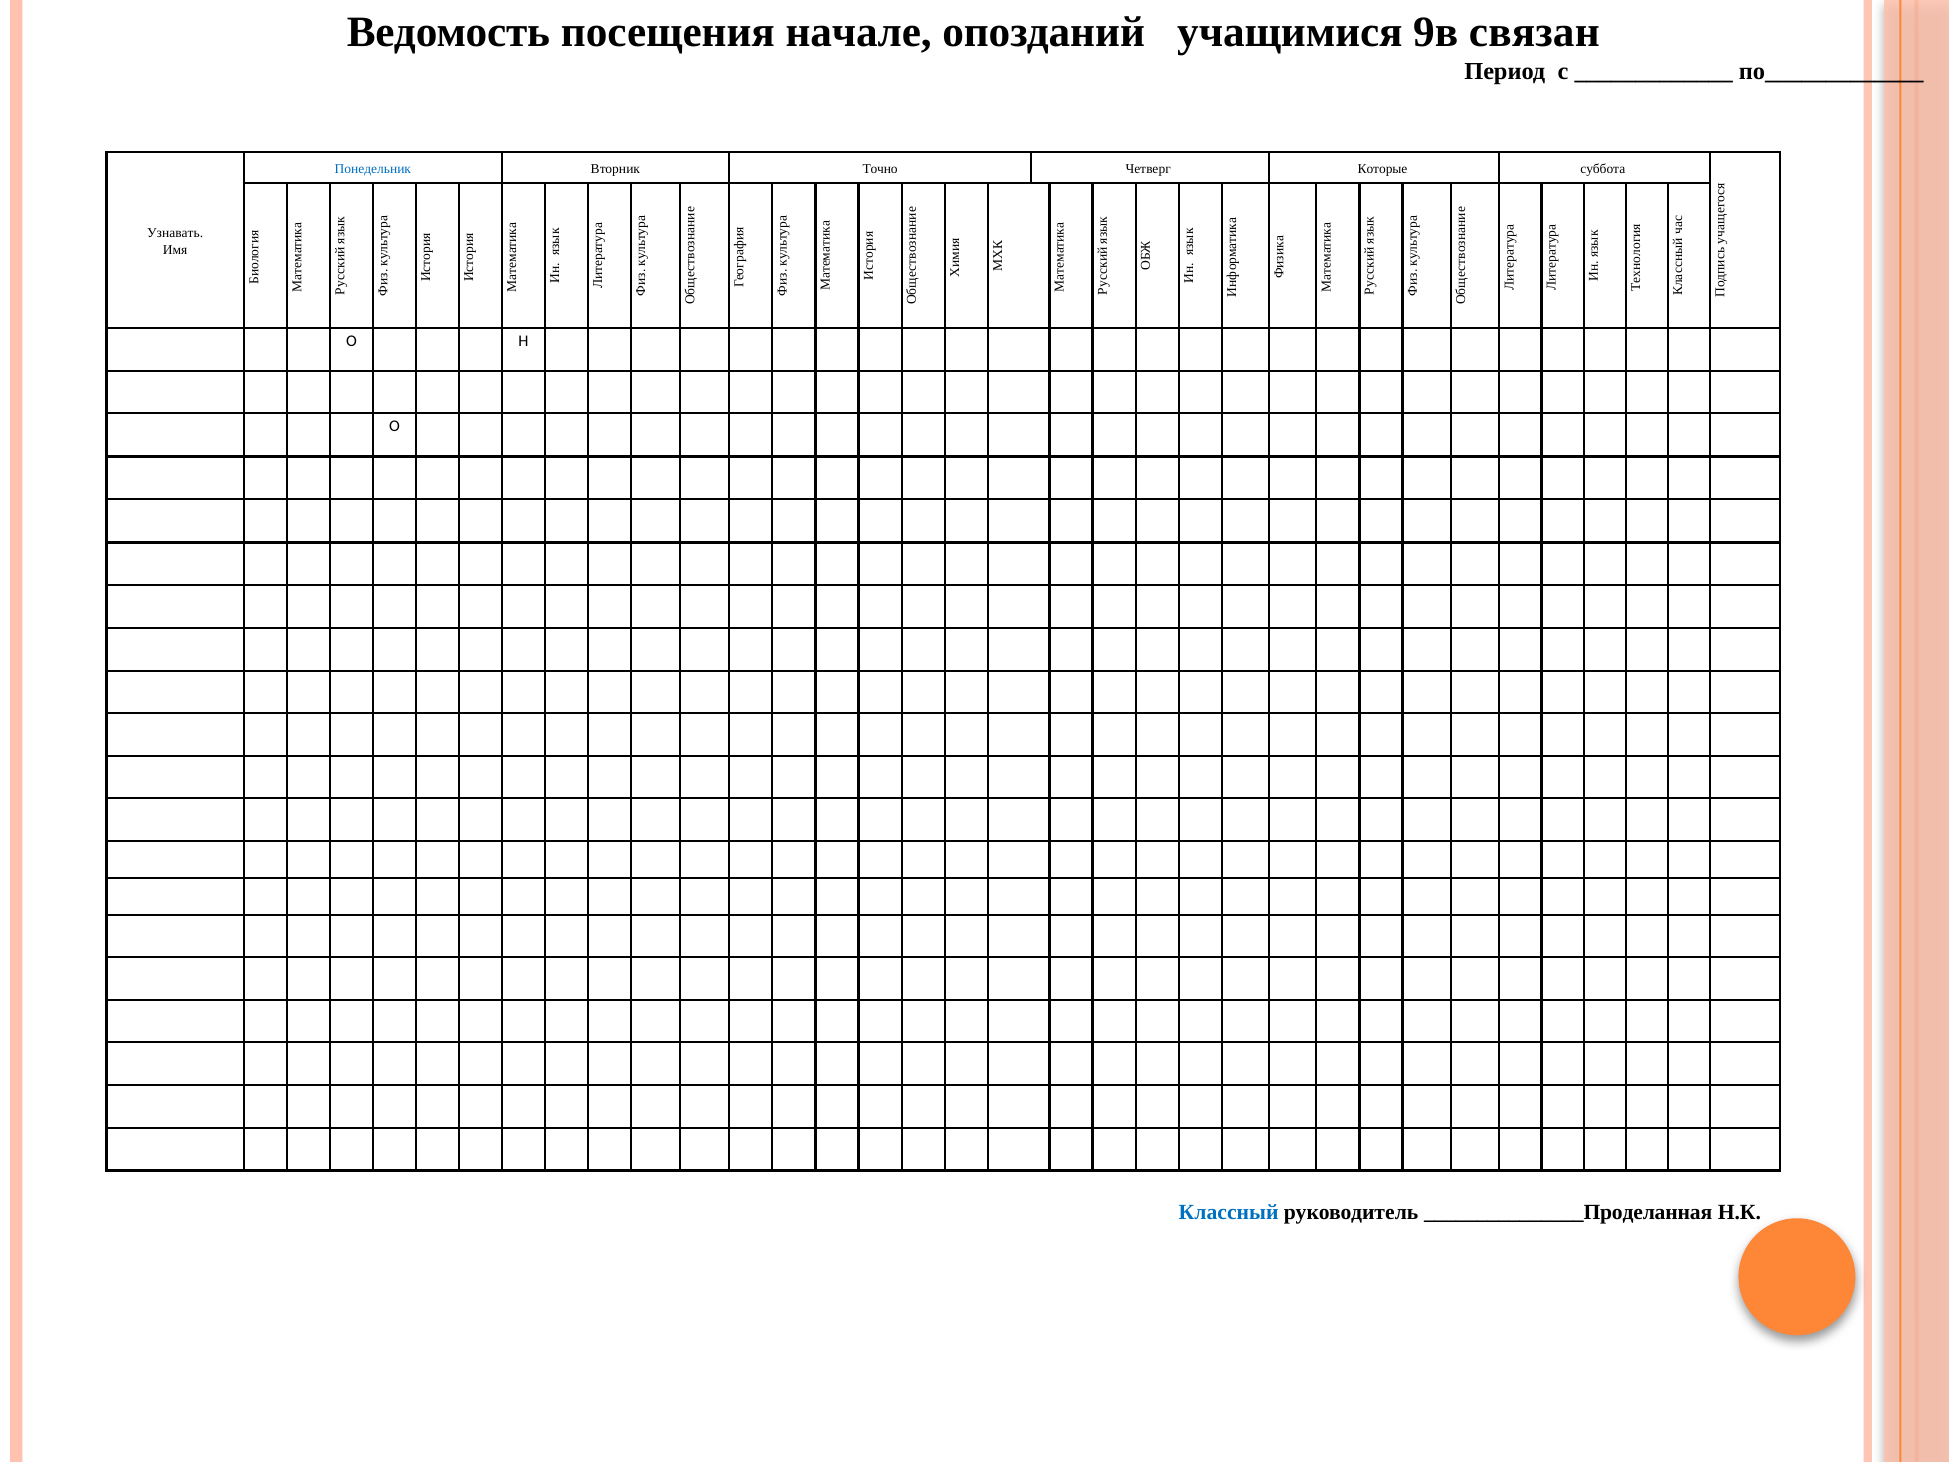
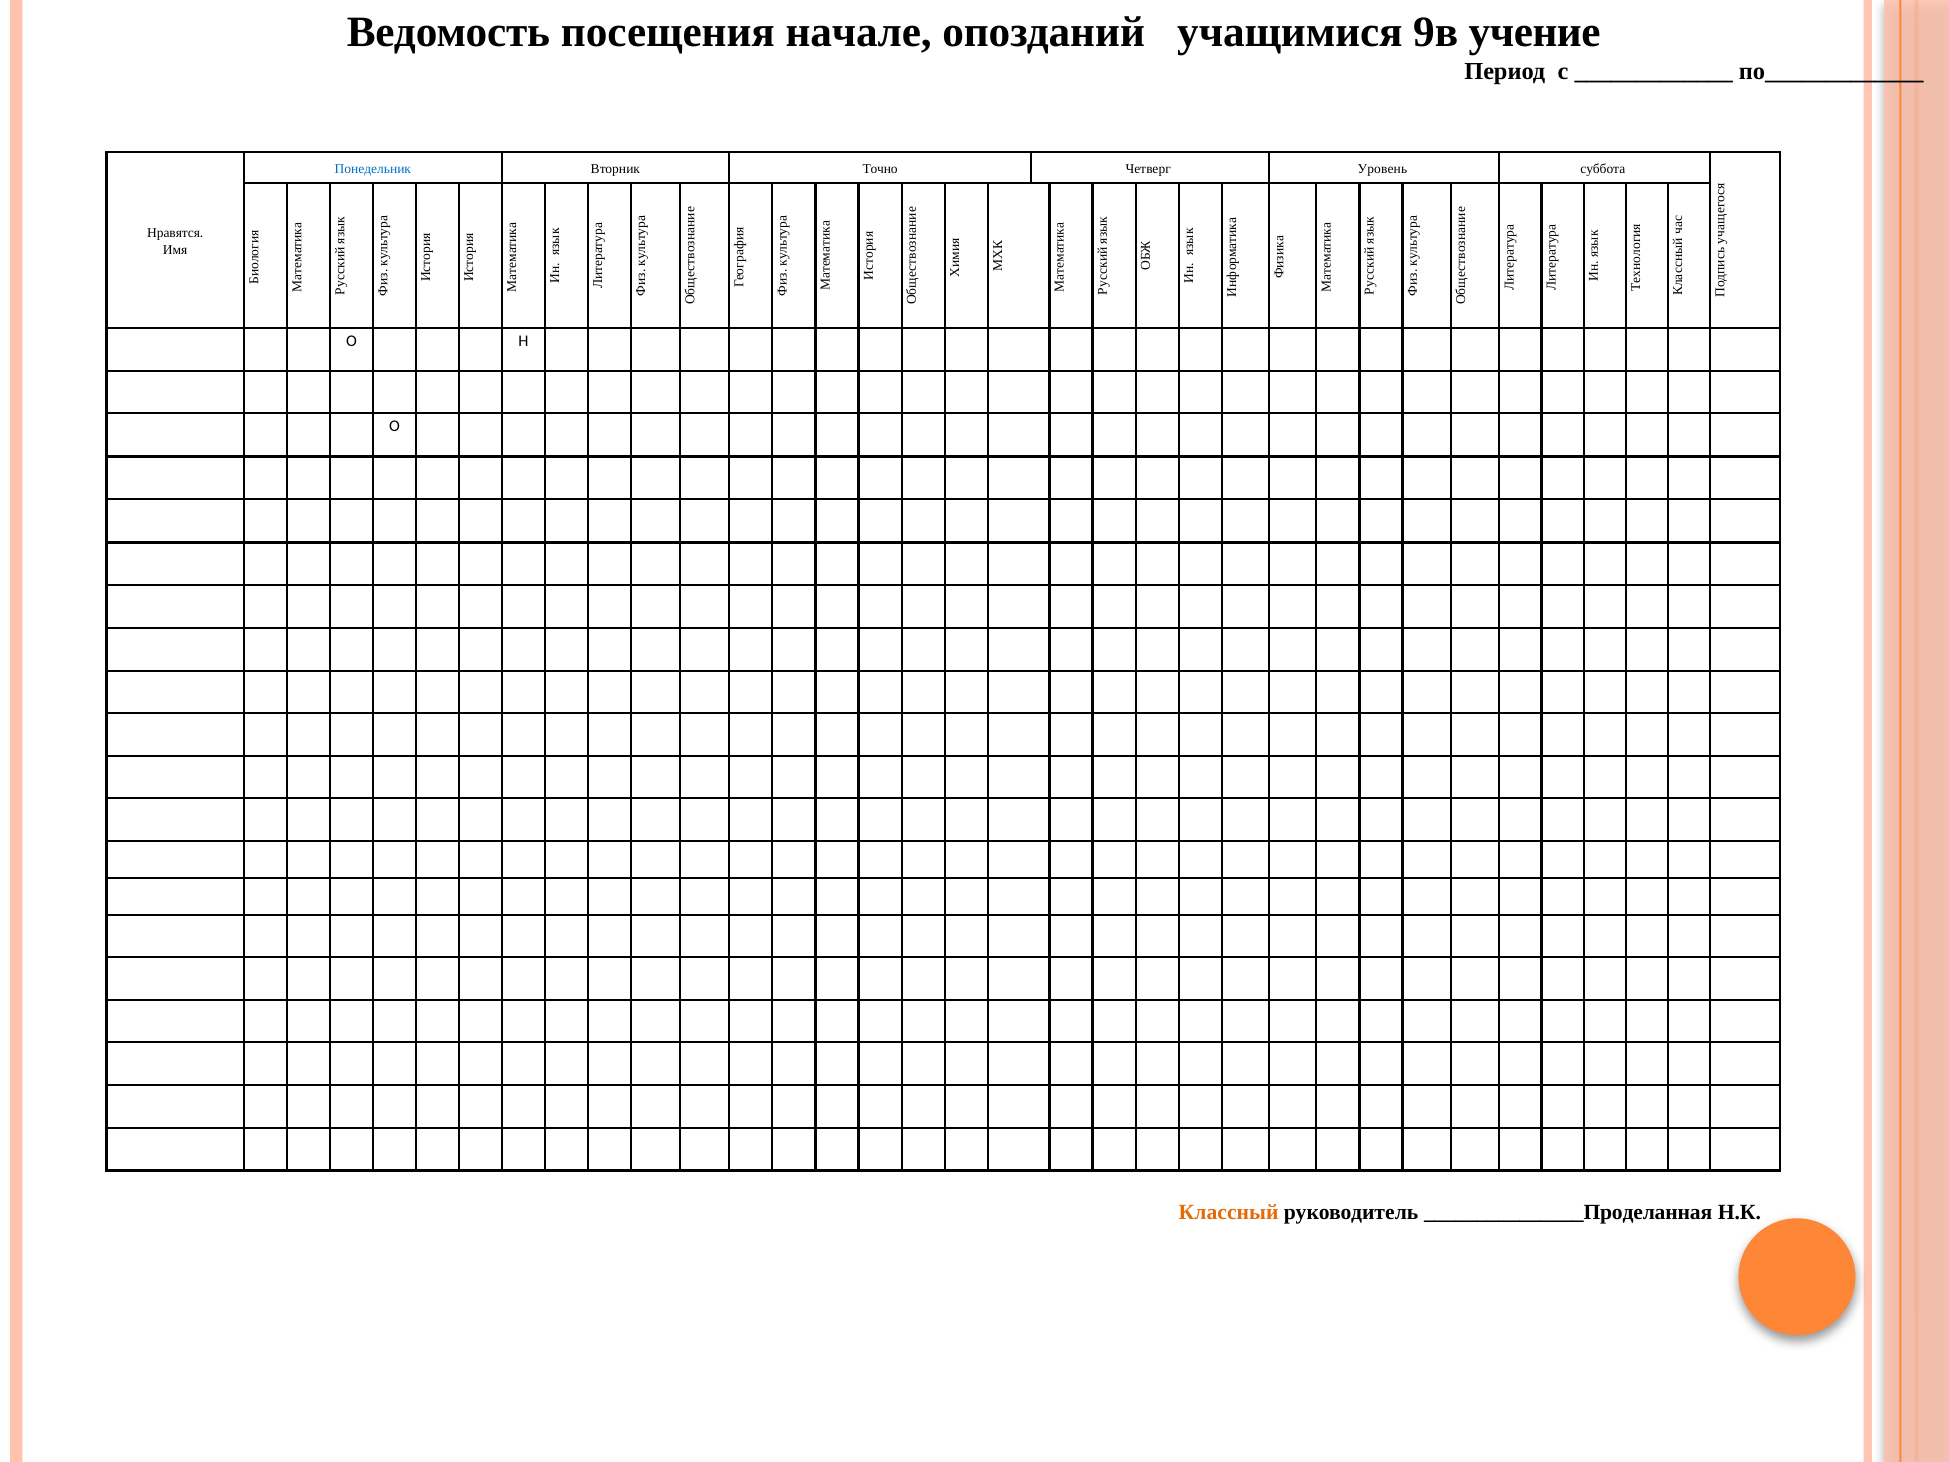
связан: связан -> учение
Которые: Которые -> Уровень
Узнавать: Узнавать -> Нравятся
Классный colour: blue -> orange
